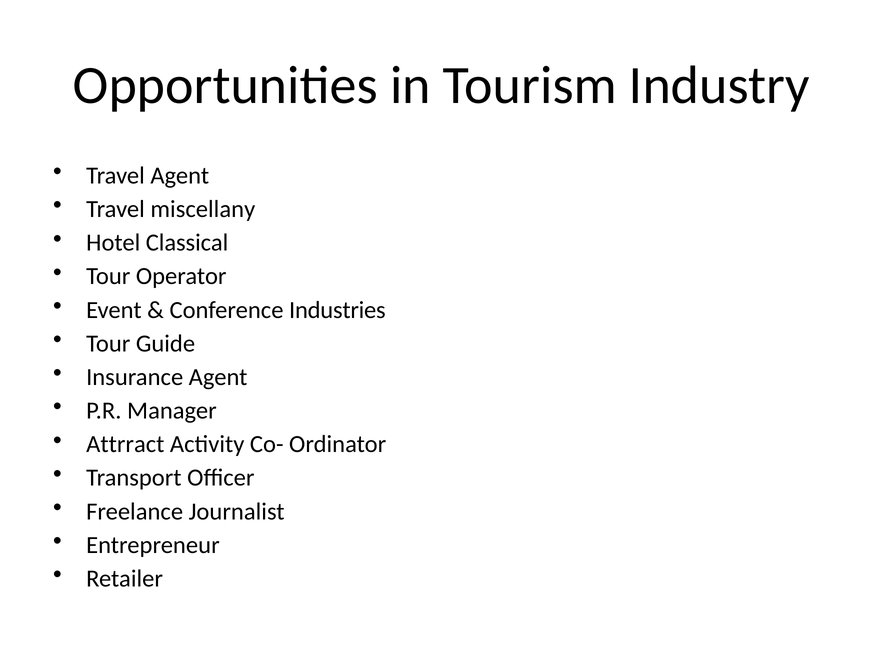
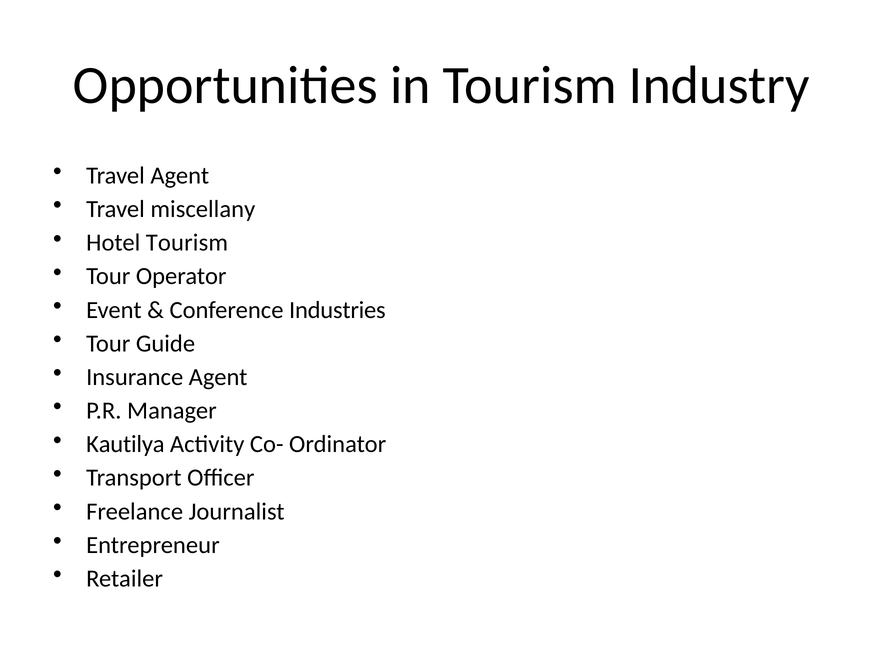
Hotel Classical: Classical -> Tourism
Attrract: Attrract -> Kautilya
